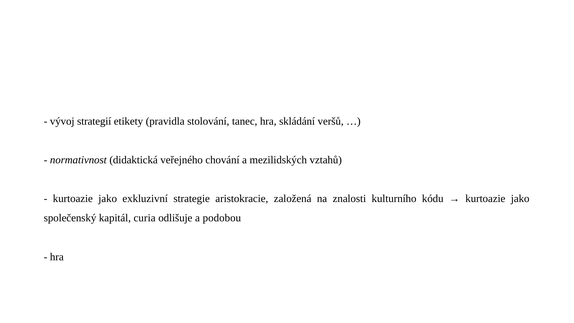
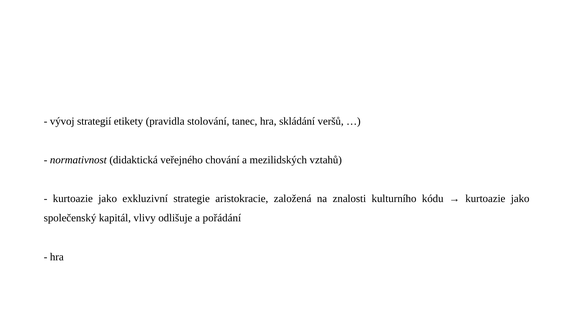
curia: curia -> vlivy
podobou: podobou -> pořádání
